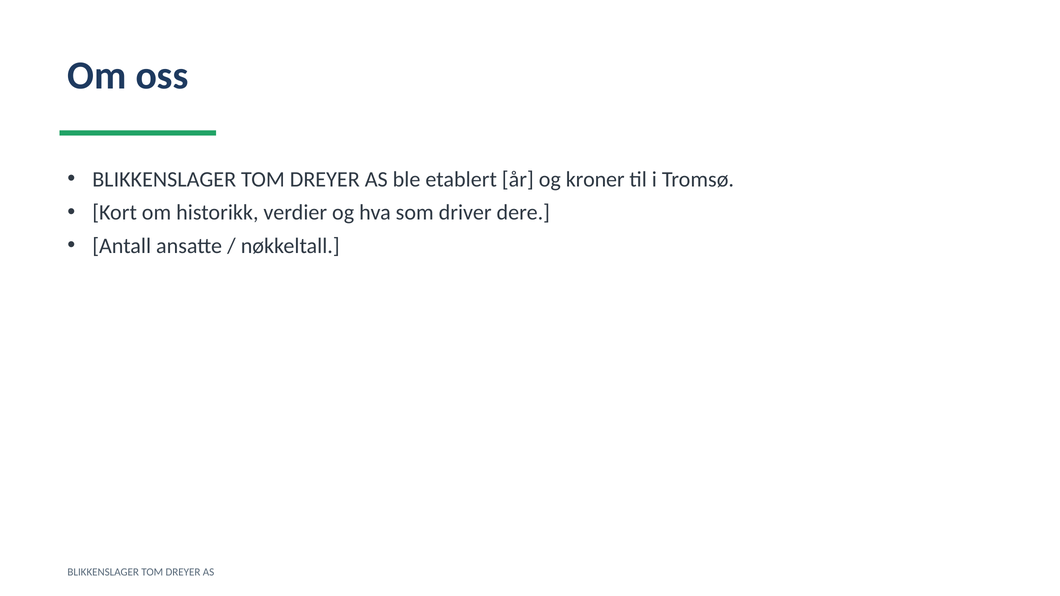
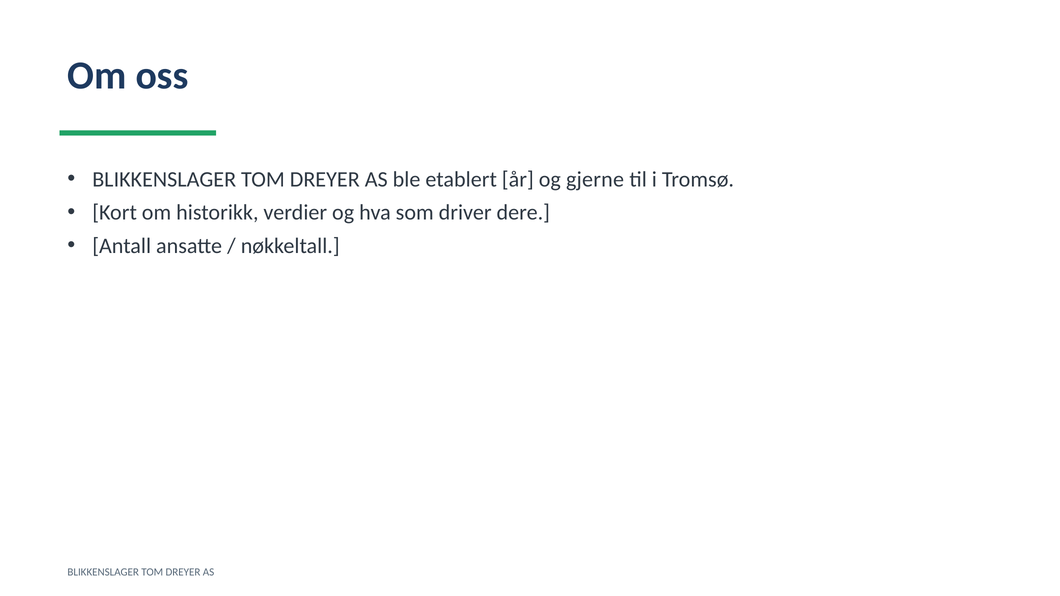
kroner: kroner -> gjerne
